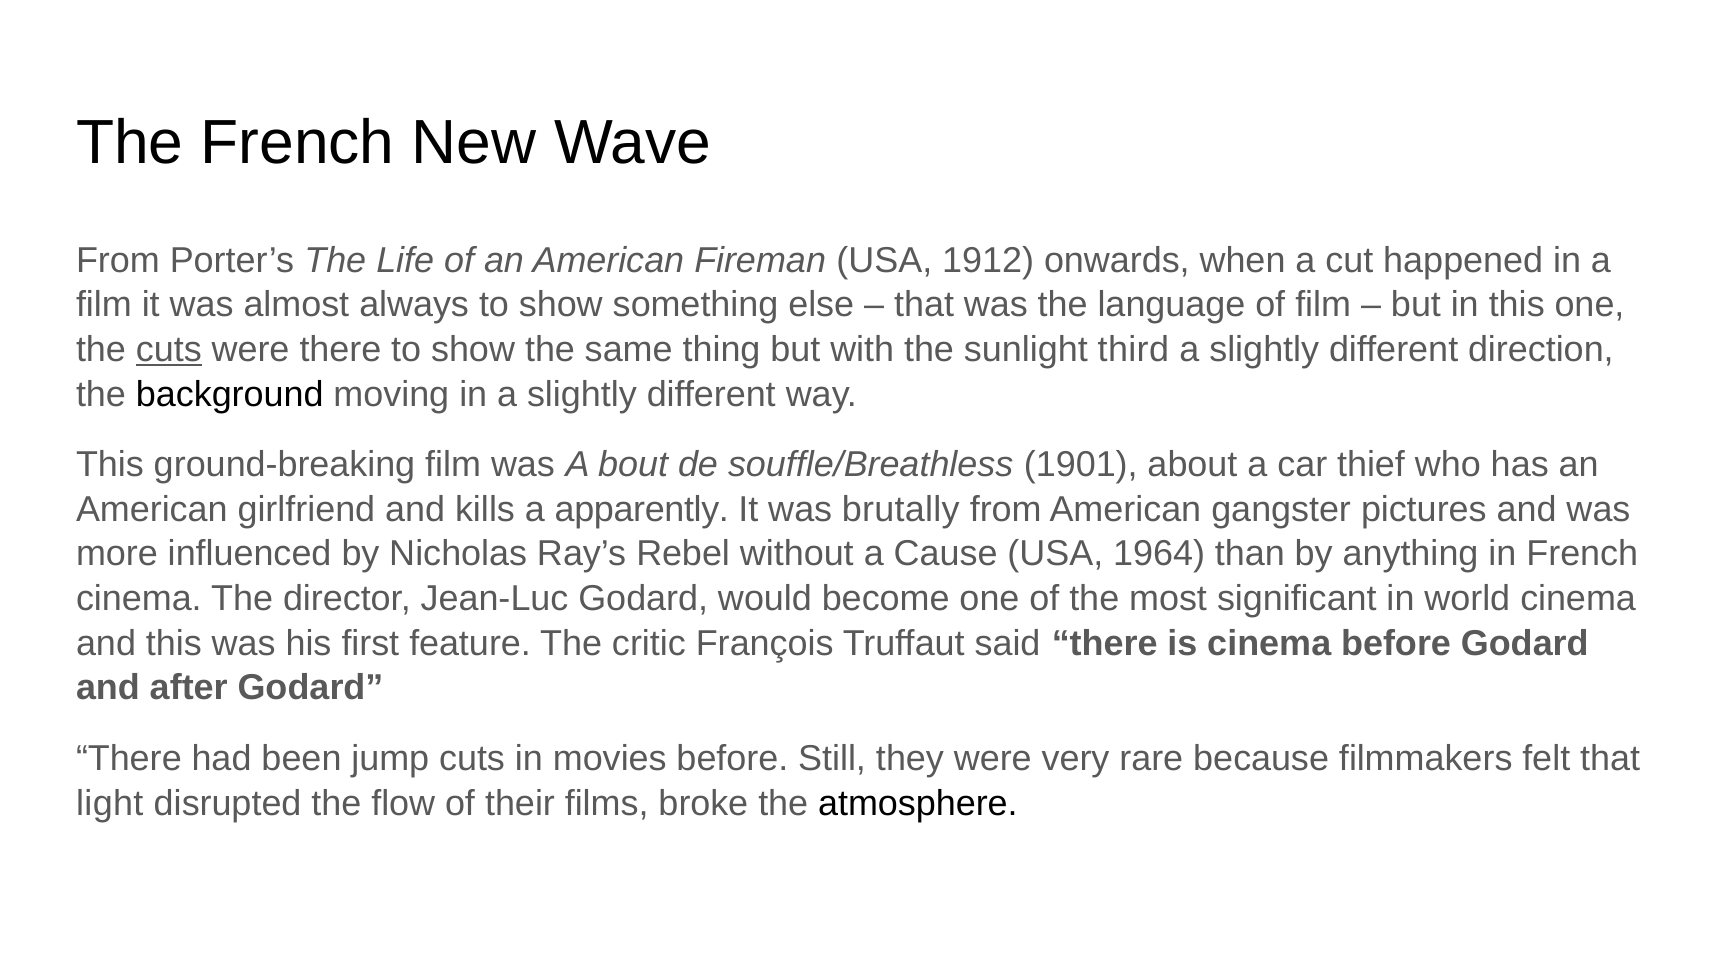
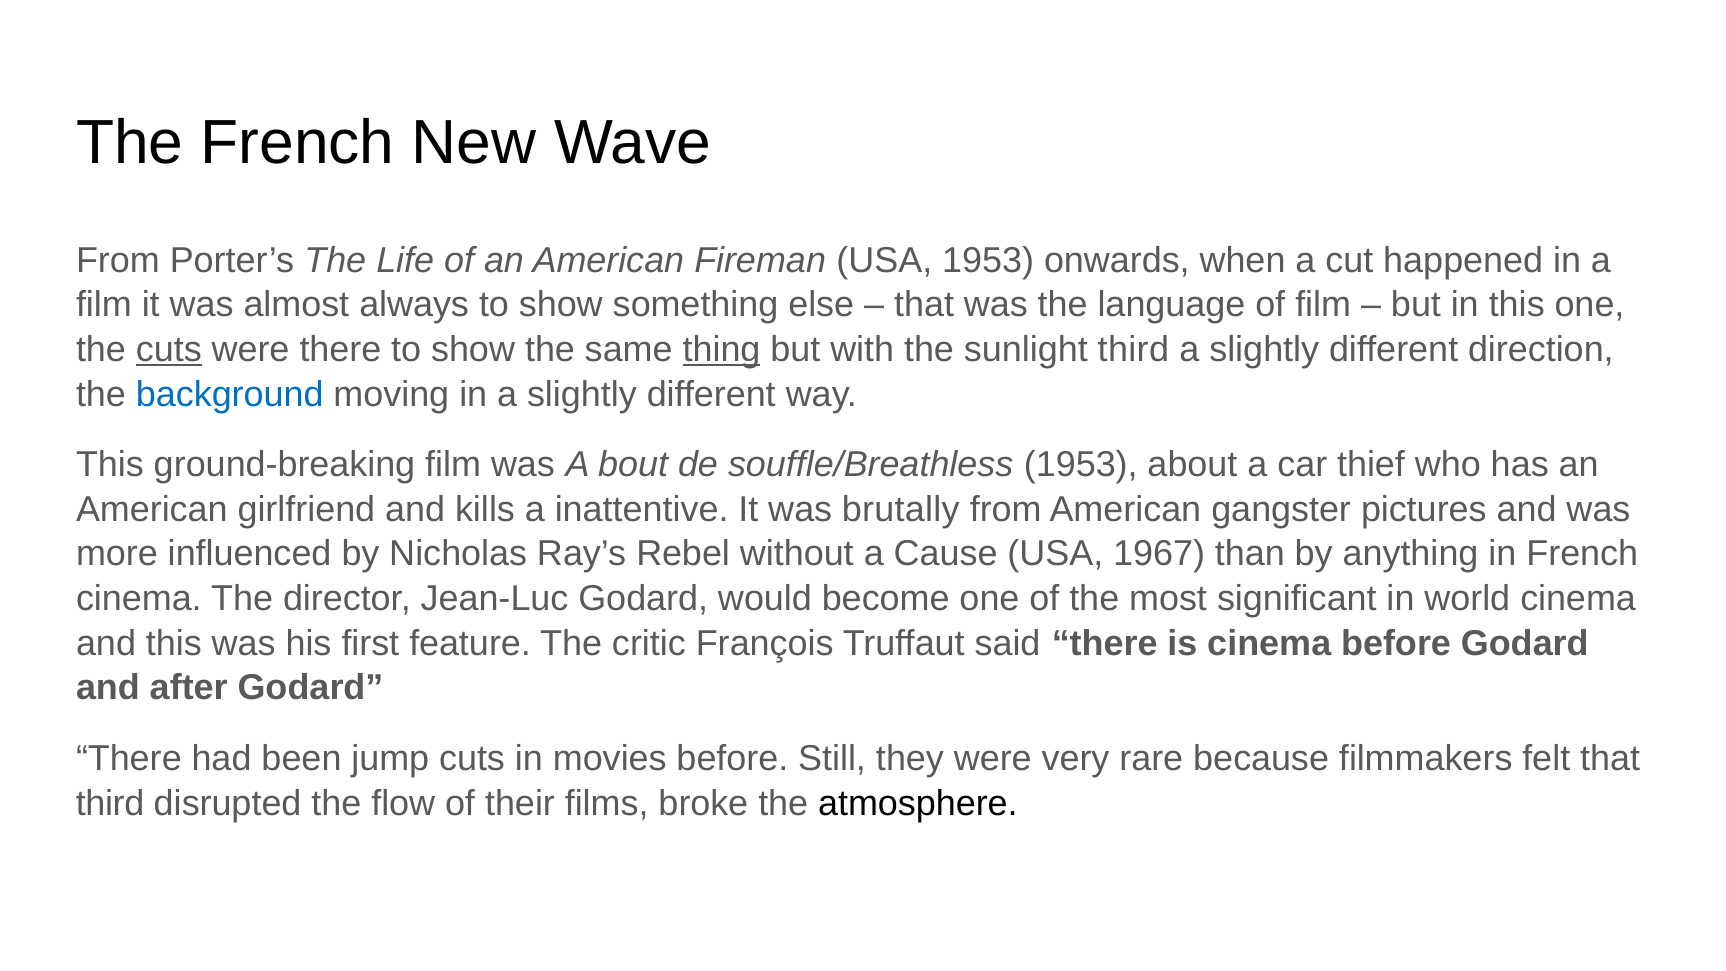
USA 1912: 1912 -> 1953
thing underline: none -> present
background colour: black -> blue
souffle/Breathless 1901: 1901 -> 1953
apparently: apparently -> inattentive
1964: 1964 -> 1967
light at (110, 803): light -> third
